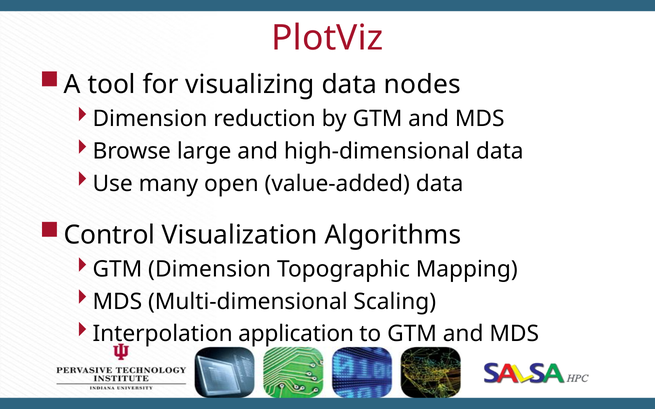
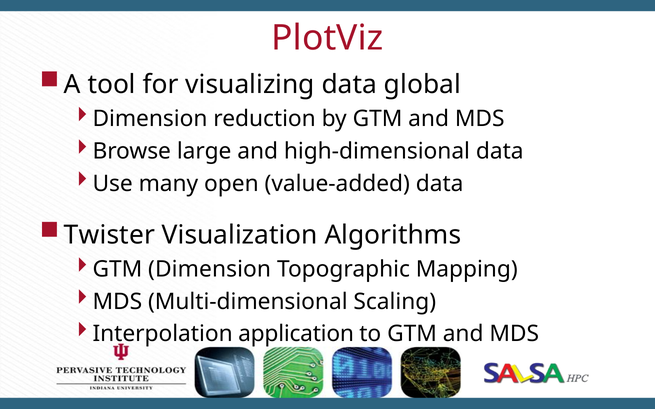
nodes: nodes -> global
Control: Control -> Twister
